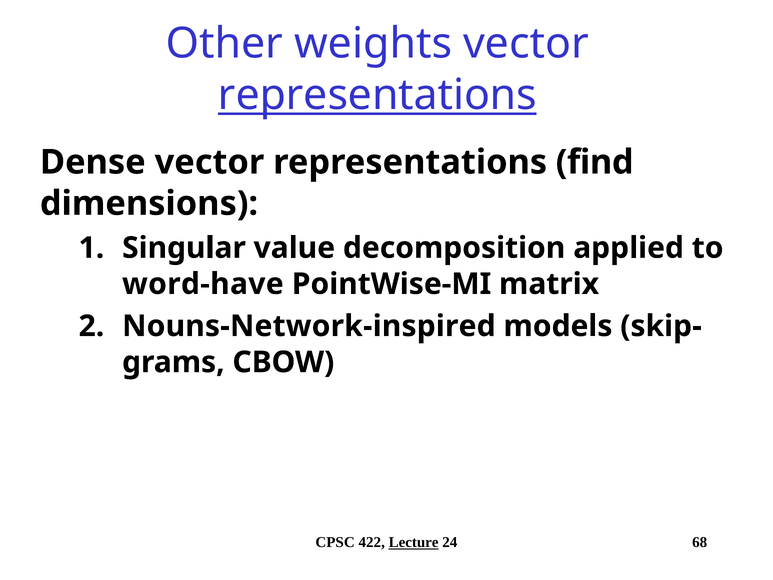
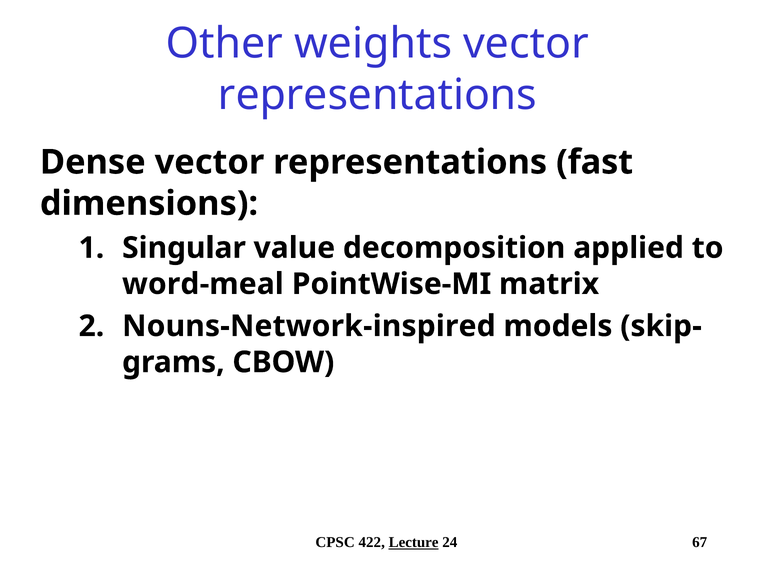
representations at (377, 95) underline: present -> none
find: find -> fast
word-have: word-have -> word-meal
68: 68 -> 67
